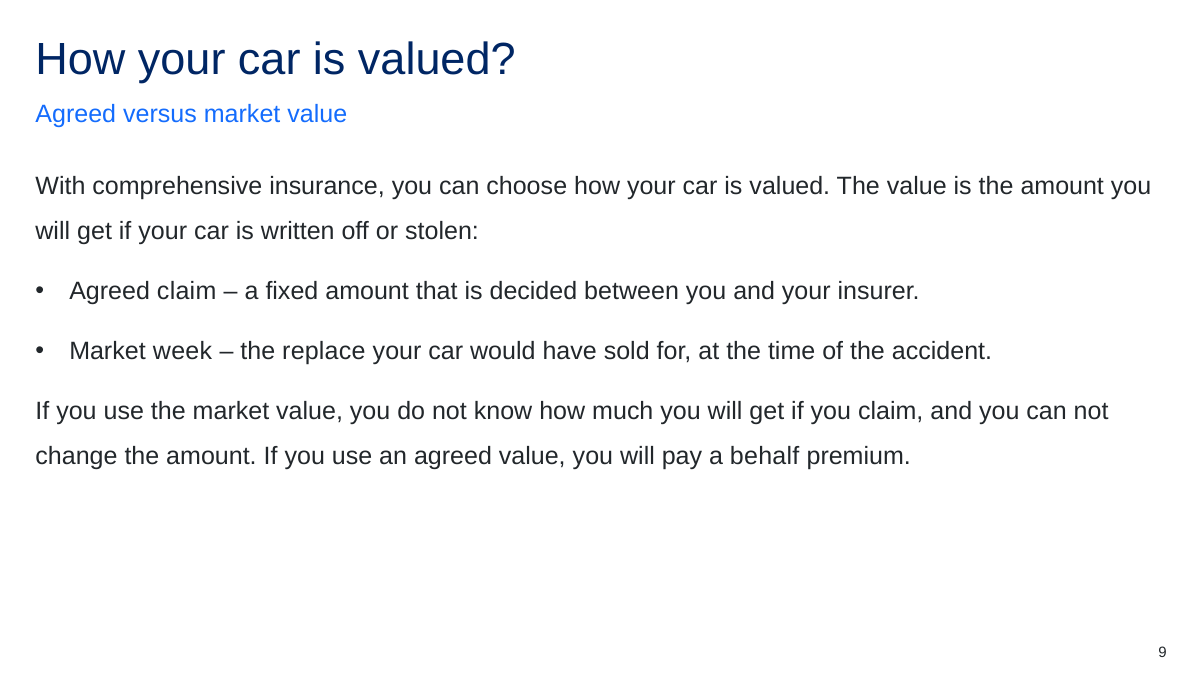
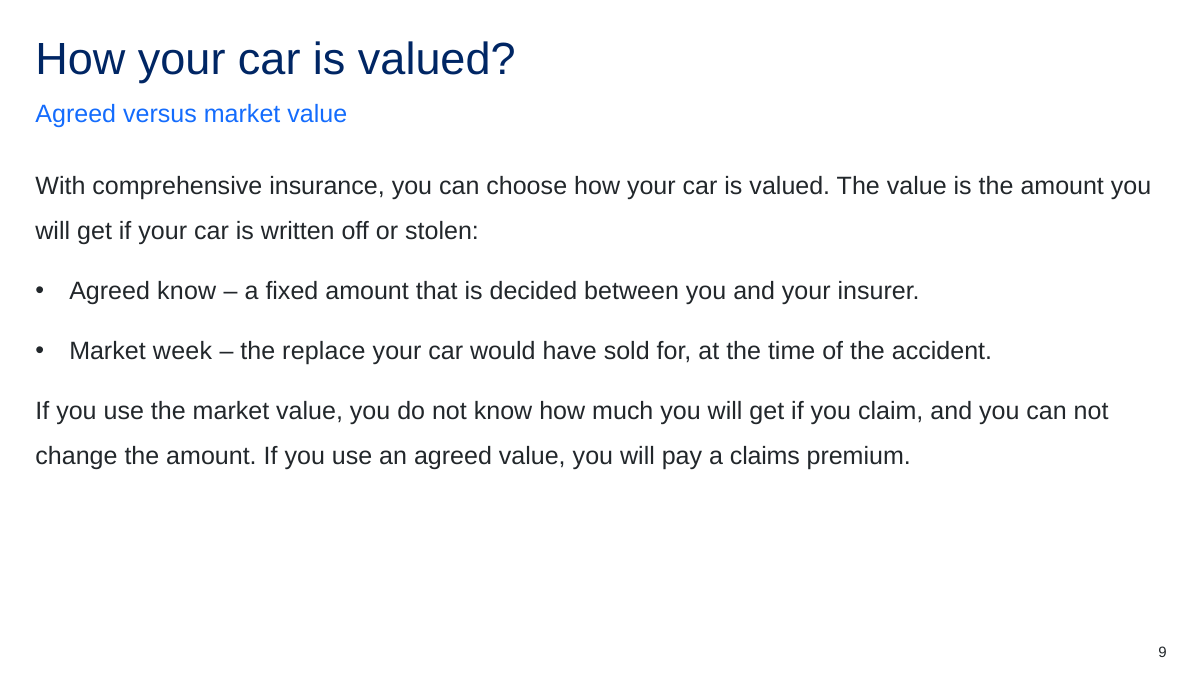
Agreed claim: claim -> know
behalf: behalf -> claims
